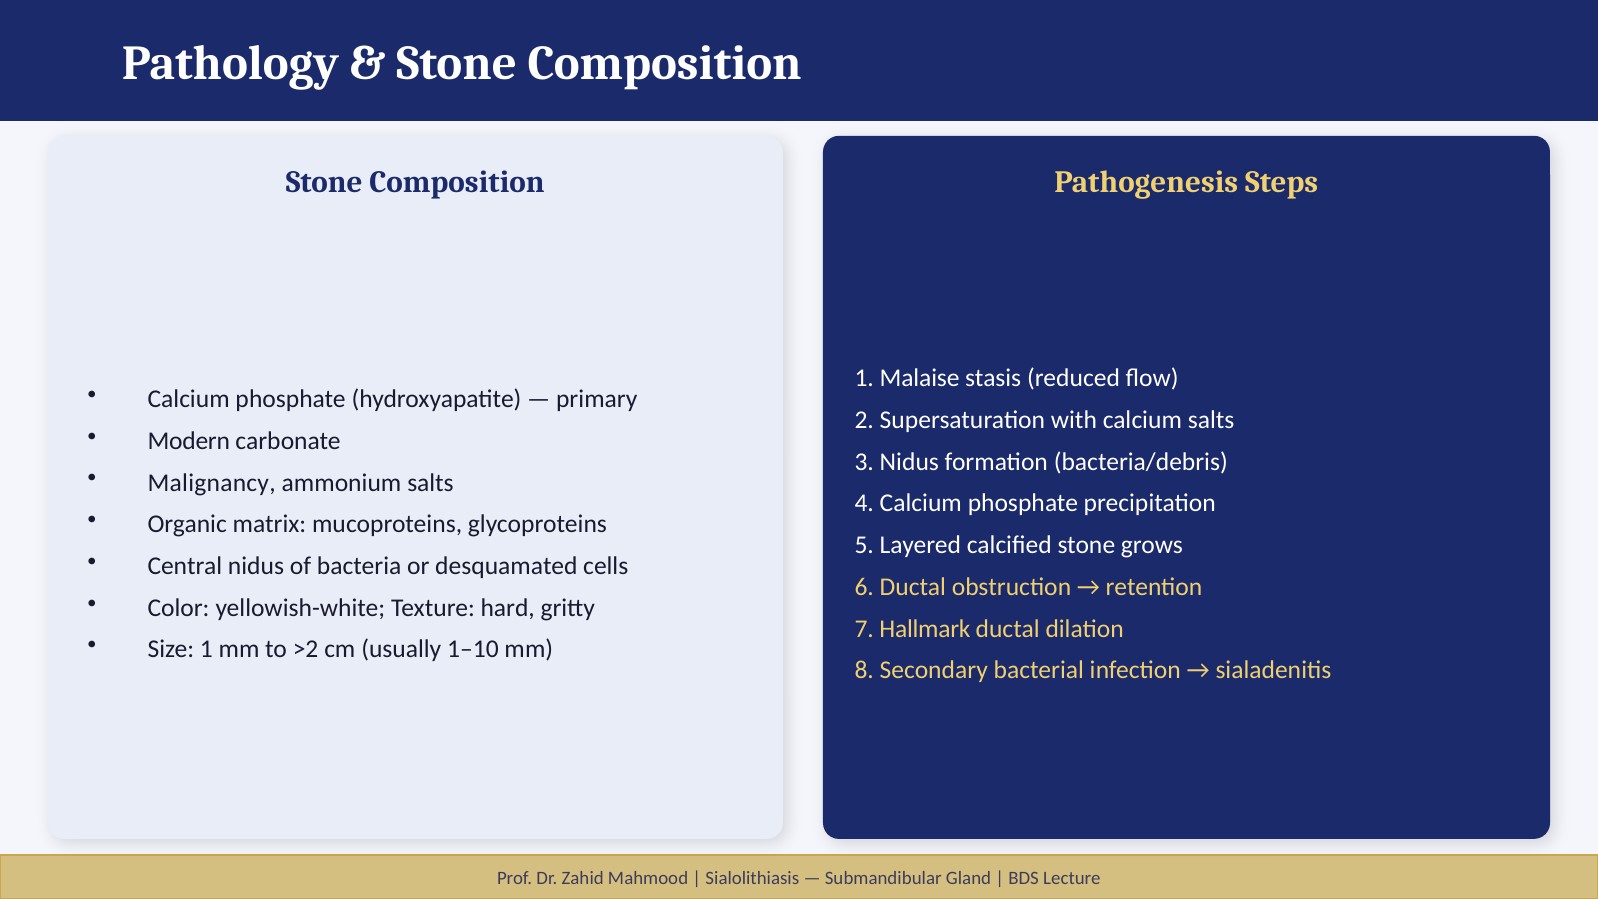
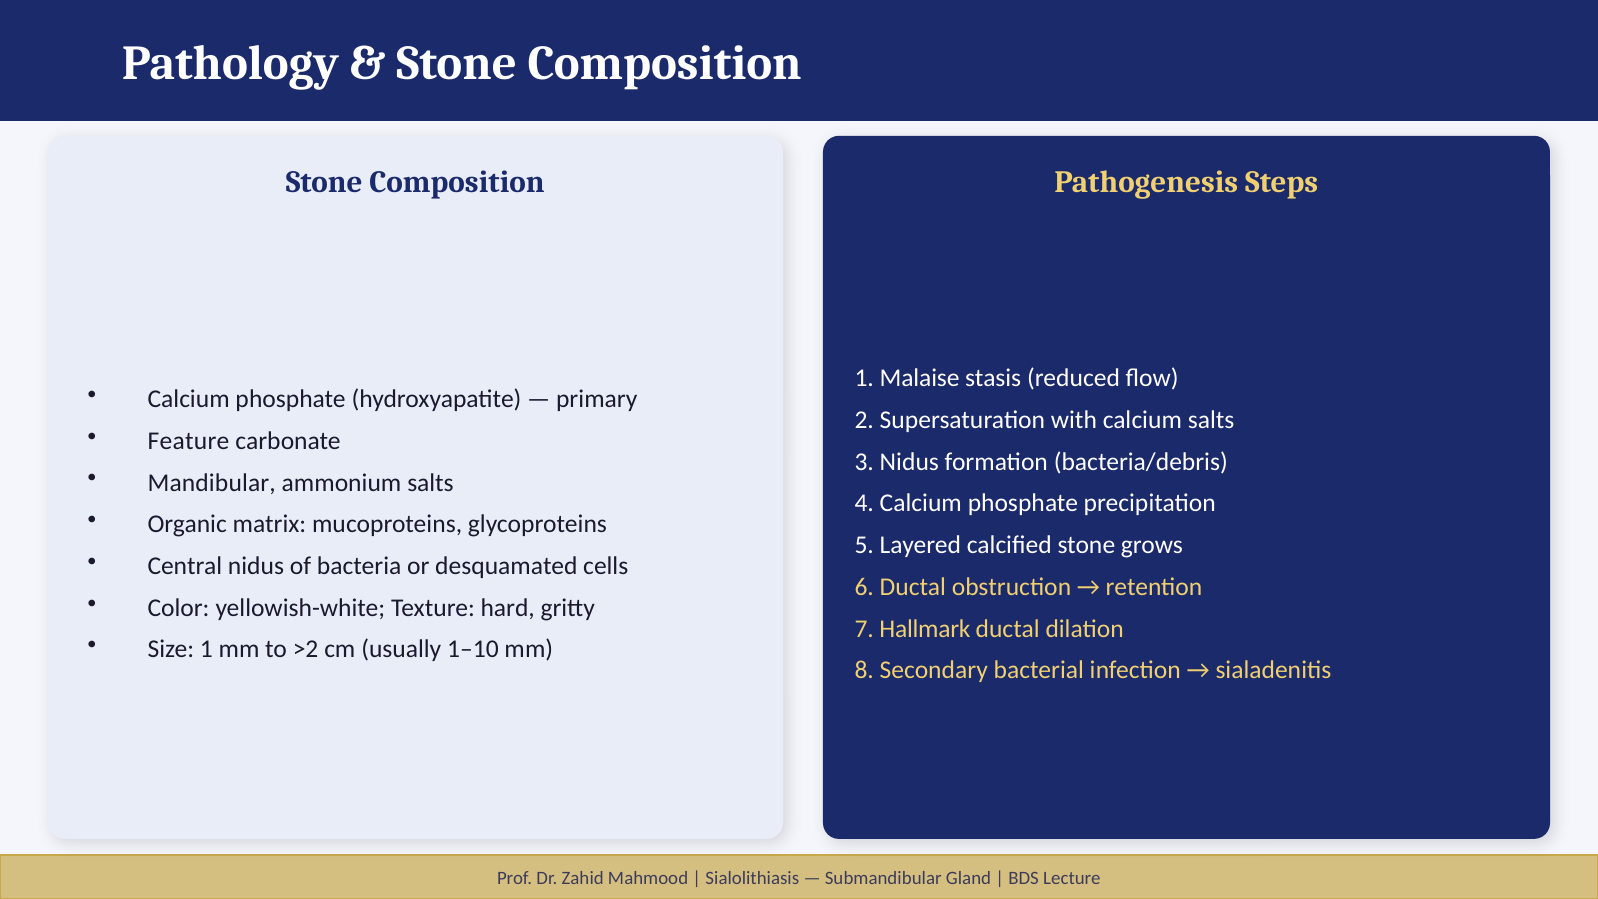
Modern: Modern -> Feature
Malignancy: Malignancy -> Mandibular
